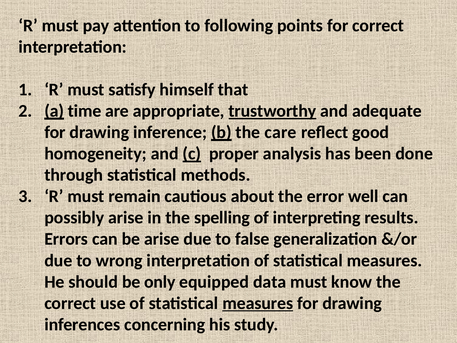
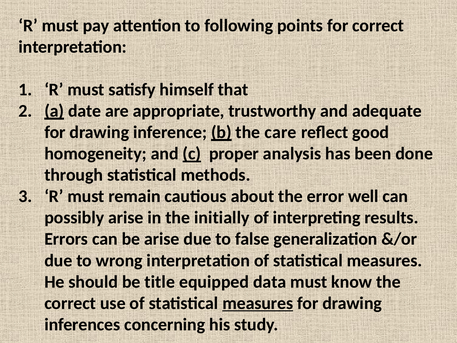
time: time -> date
trustworthy underline: present -> none
spelling: spelling -> initially
only: only -> title
